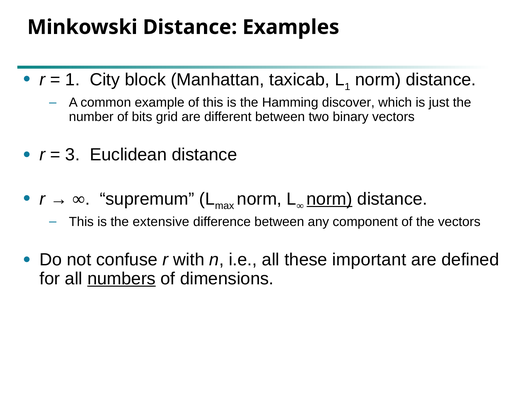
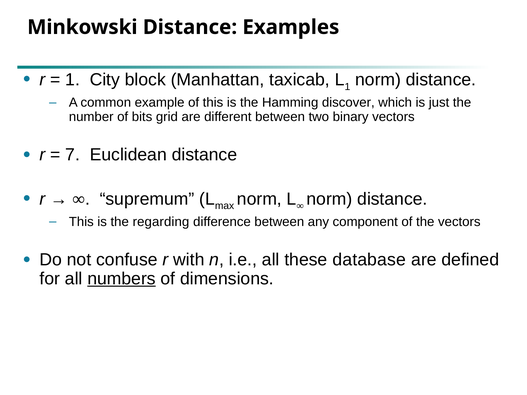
3: 3 -> 7
norm at (329, 199) underline: present -> none
extensive: extensive -> regarding
important: important -> database
